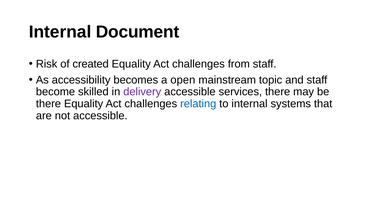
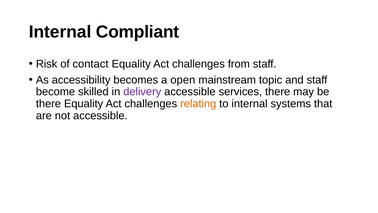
Document: Document -> Compliant
created: created -> contact
relating colour: blue -> orange
